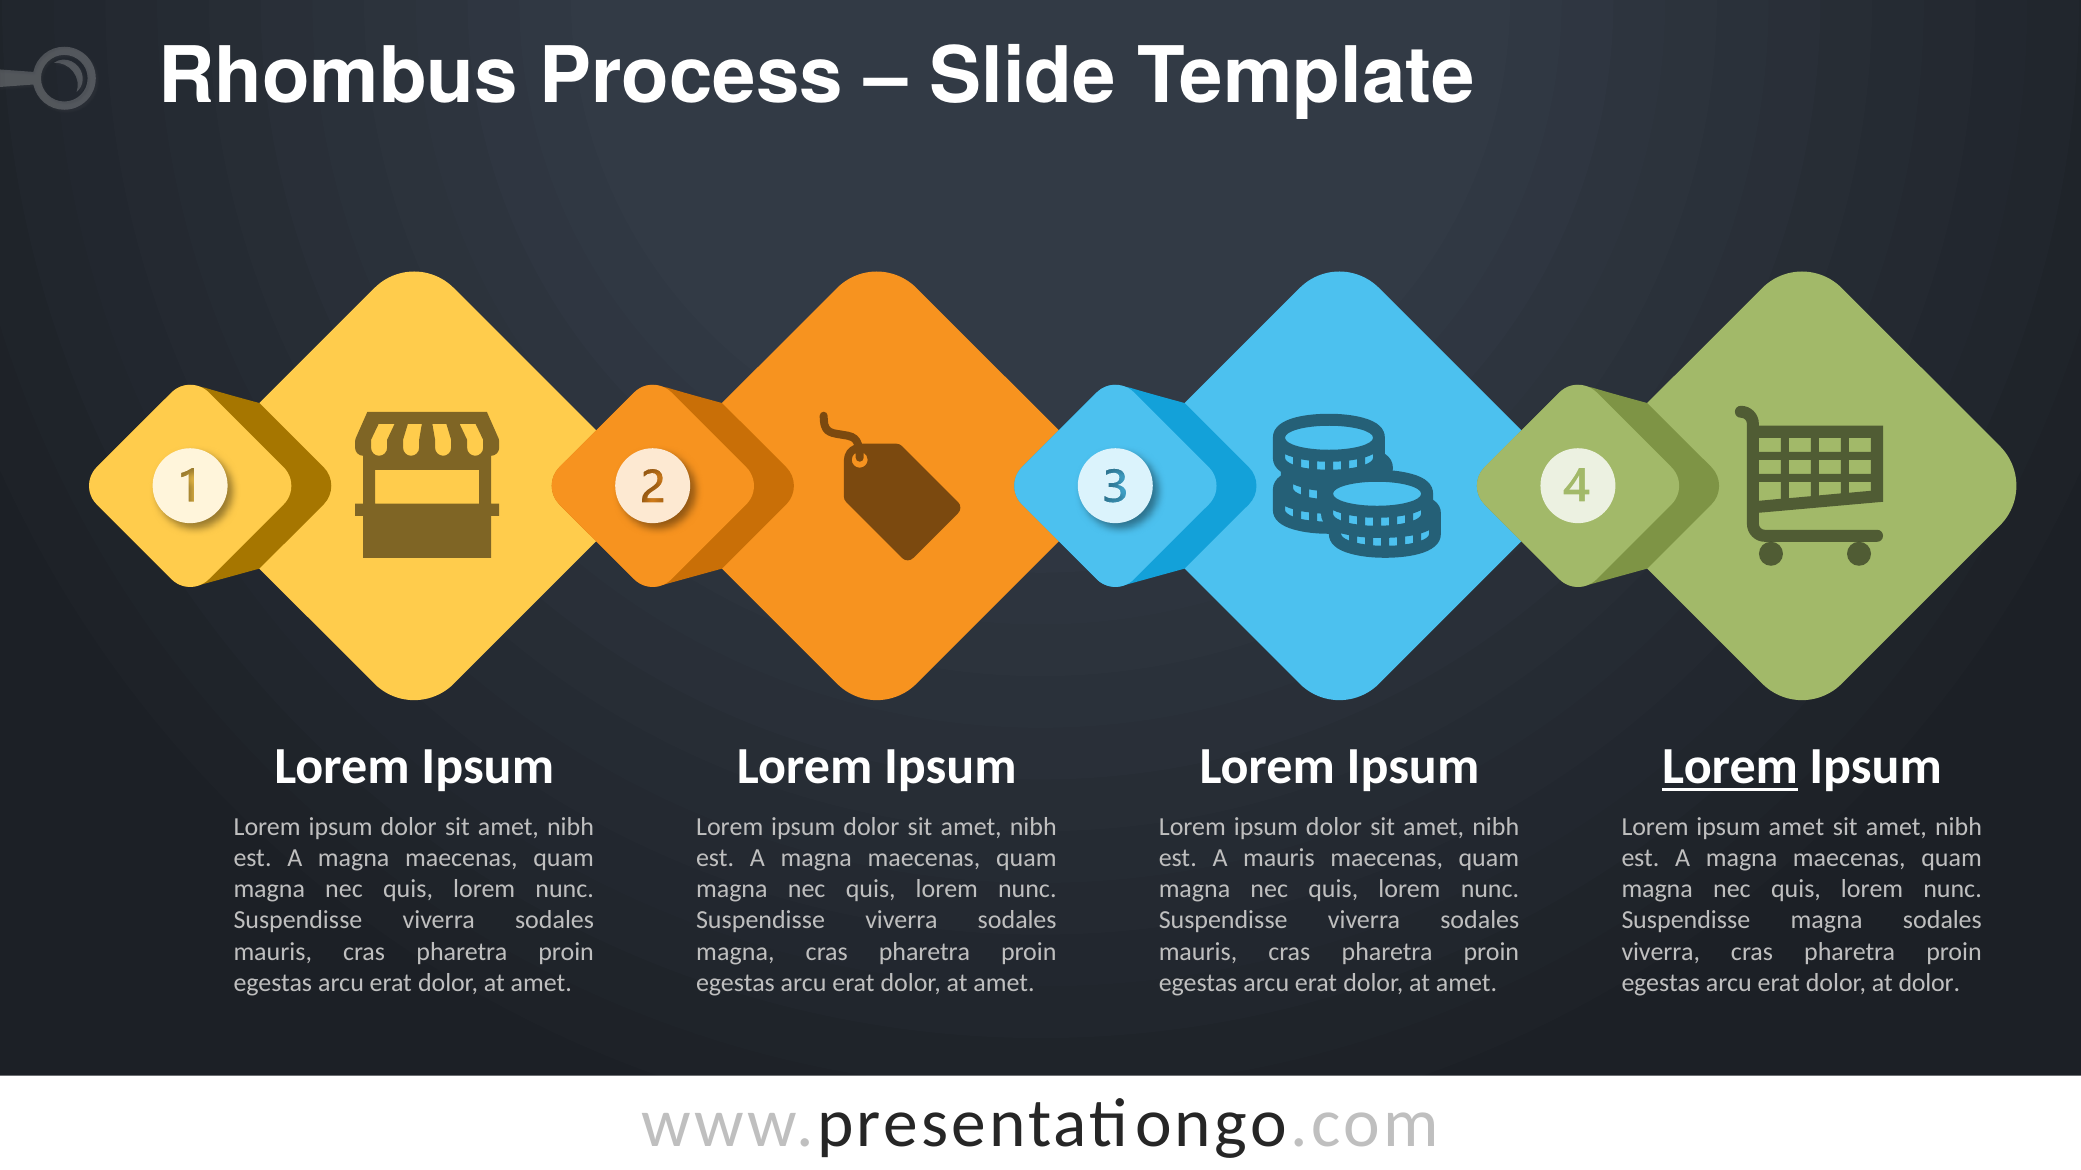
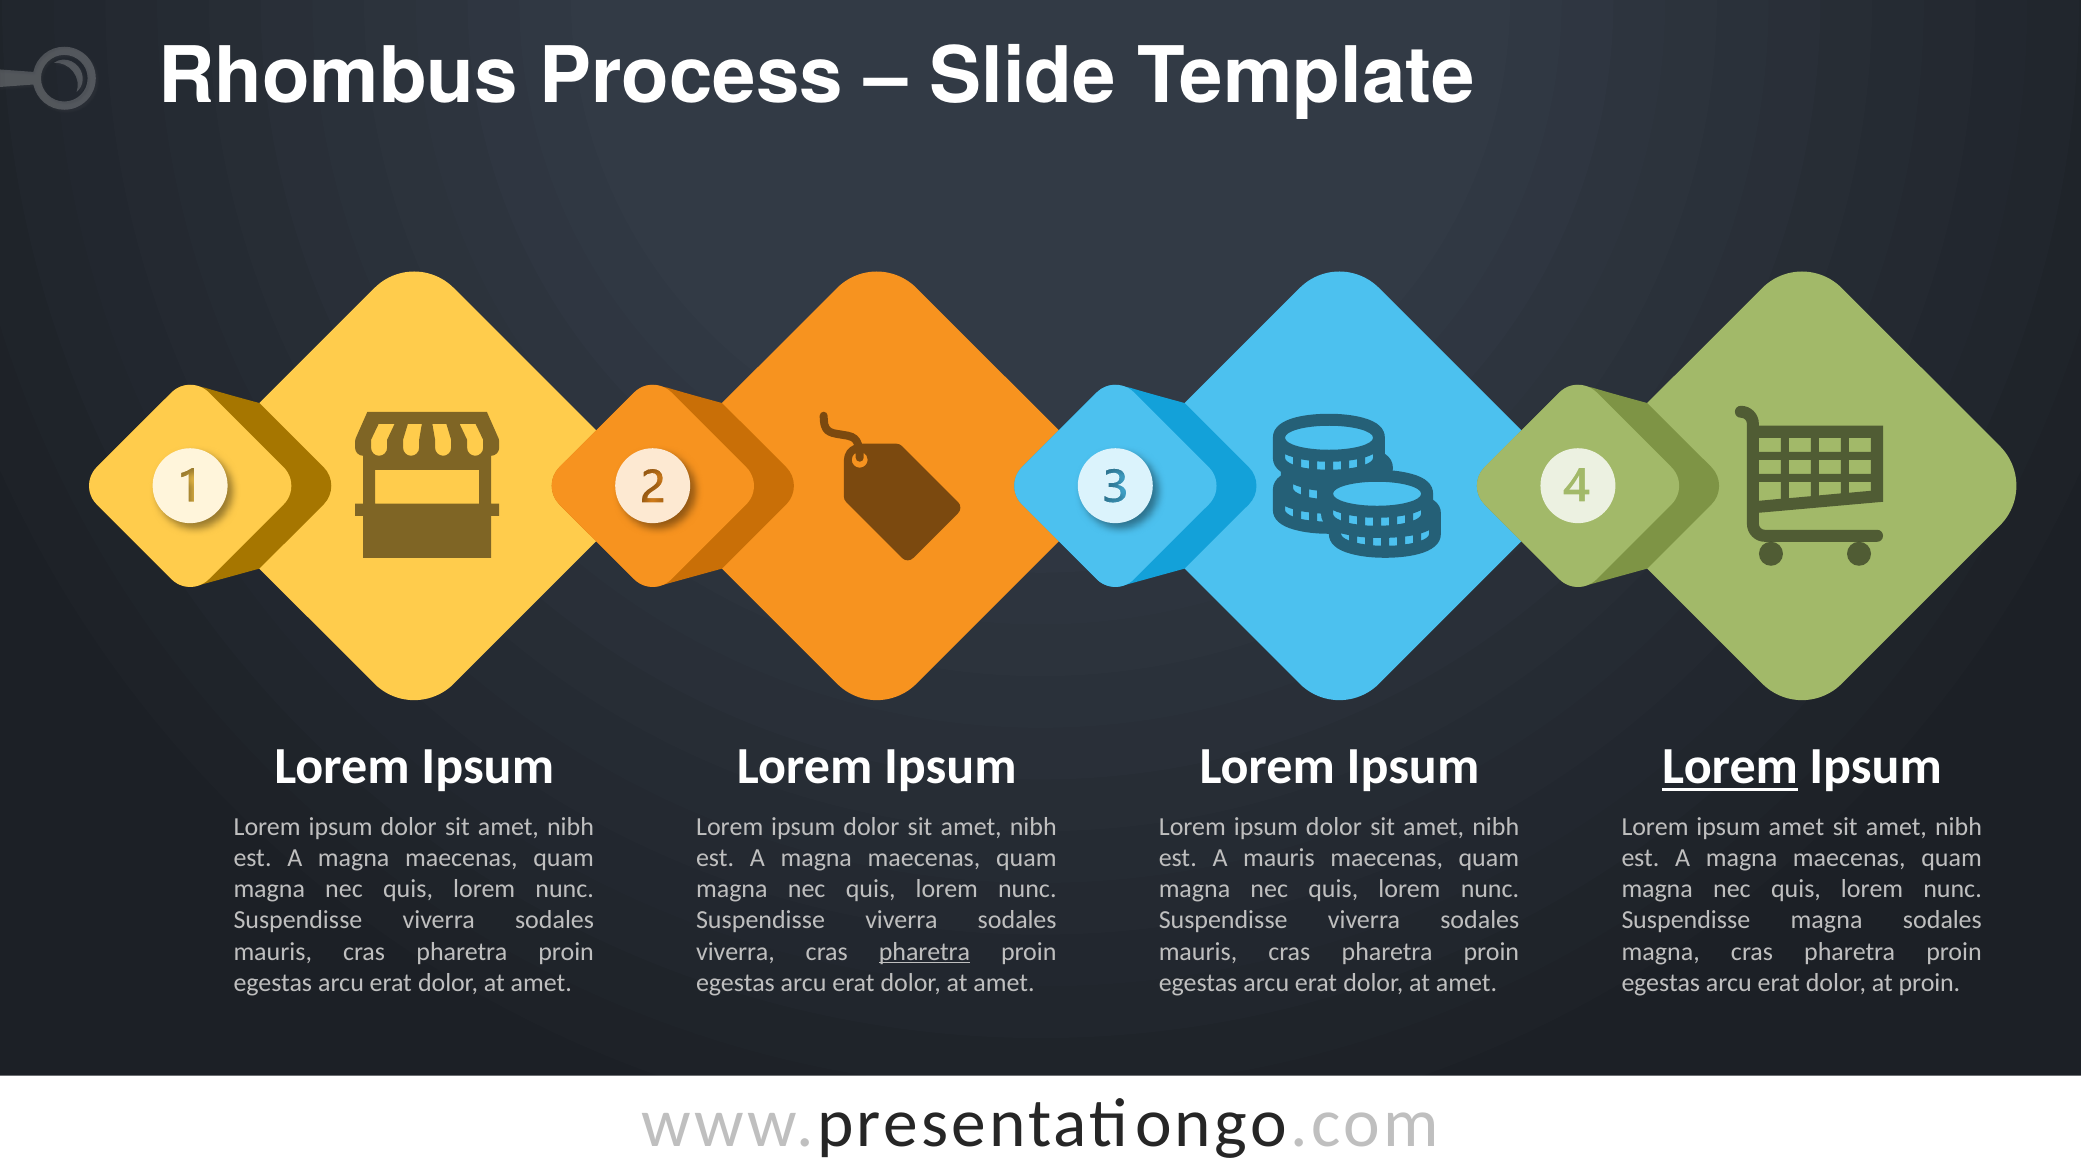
magna at (735, 952): magna -> viverra
pharetra at (924, 952) underline: none -> present
viverra at (1661, 952): viverra -> magna
at dolor: dolor -> proin
